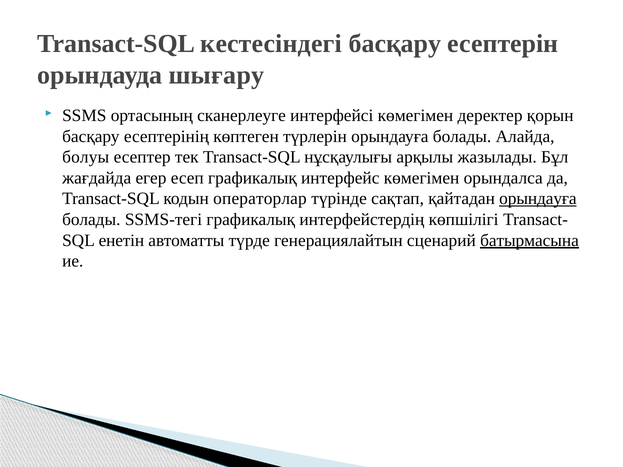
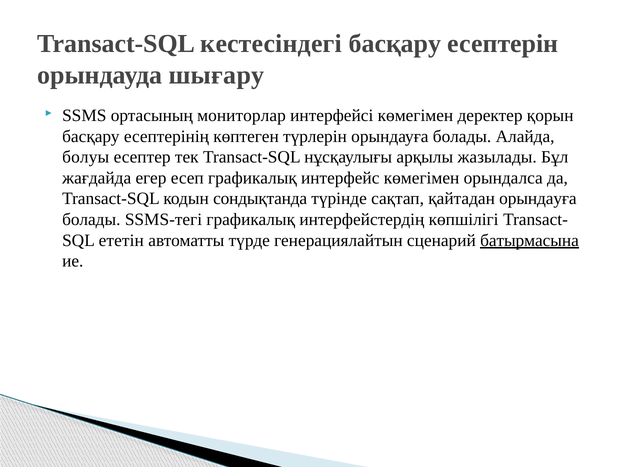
сканерлеуге: сканерлеуге -> мониторлар
операторлар: операторлар -> сондықтанда
орындауға at (538, 199) underline: present -> none
енетін: енетін -> ететін
